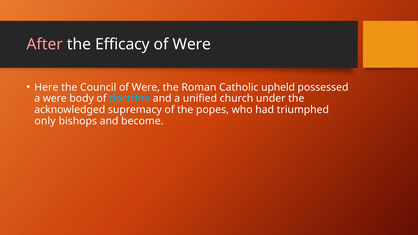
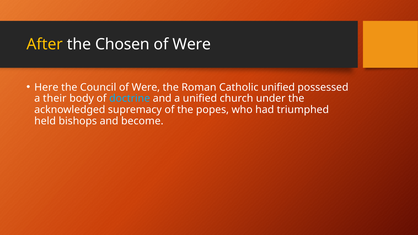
After colour: pink -> yellow
Efficacy: Efficacy -> Chosen
Catholic upheld: upheld -> unified
a were: were -> their
only: only -> held
